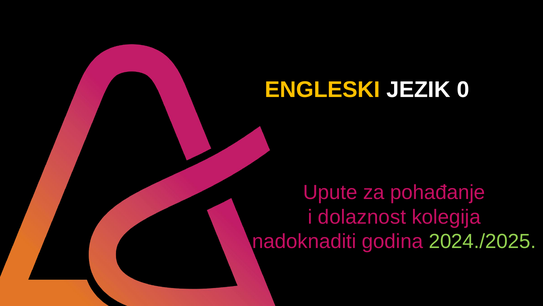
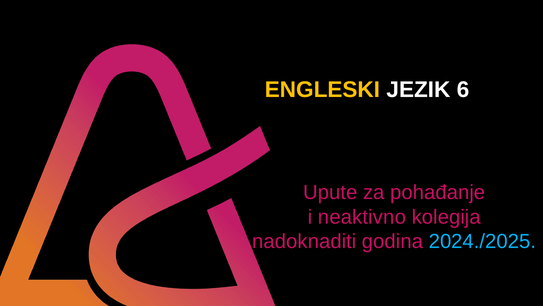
0: 0 -> 6
dolaznost: dolaznost -> neaktivno
2024./2025 colour: light green -> light blue
